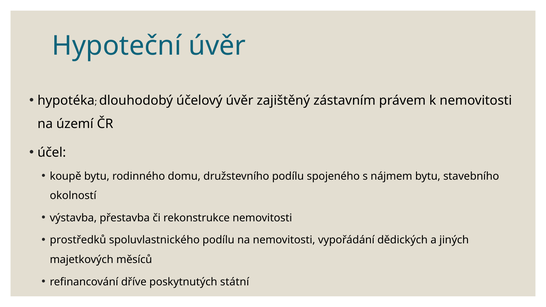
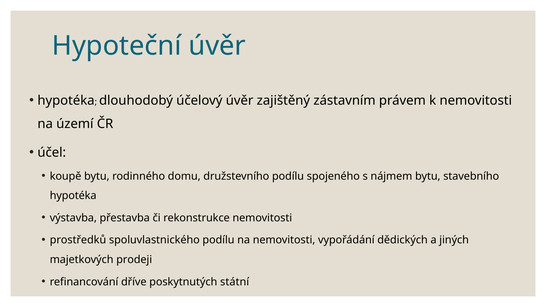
okolností at (73, 196): okolností -> hypotéka
měsíců: měsíců -> prodeji
